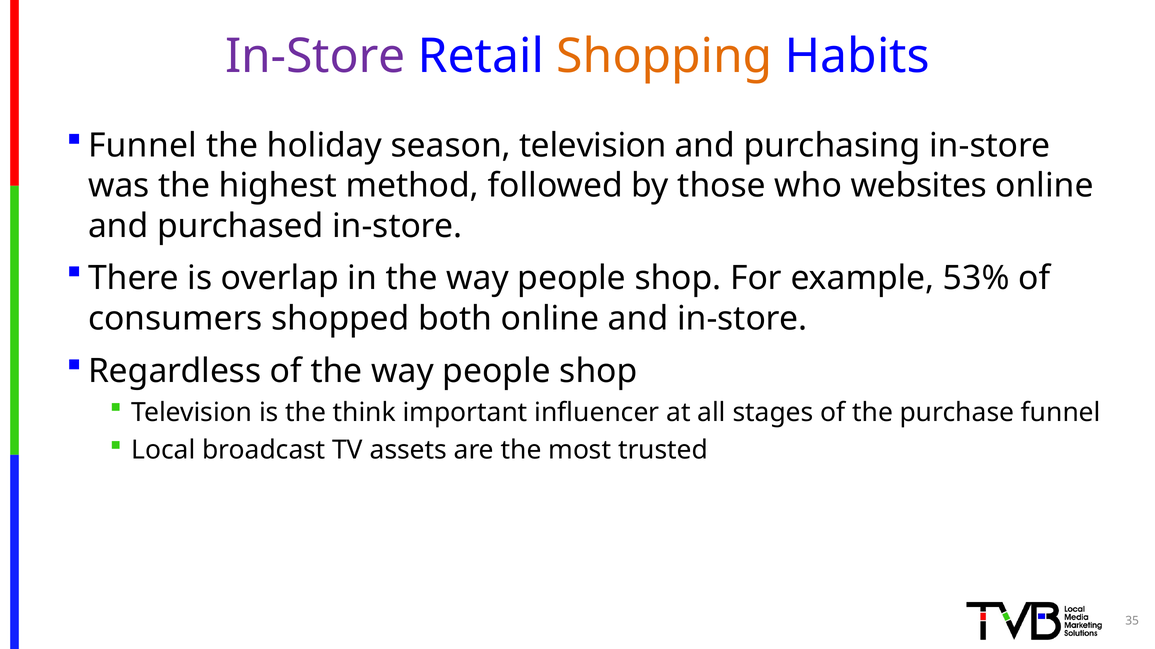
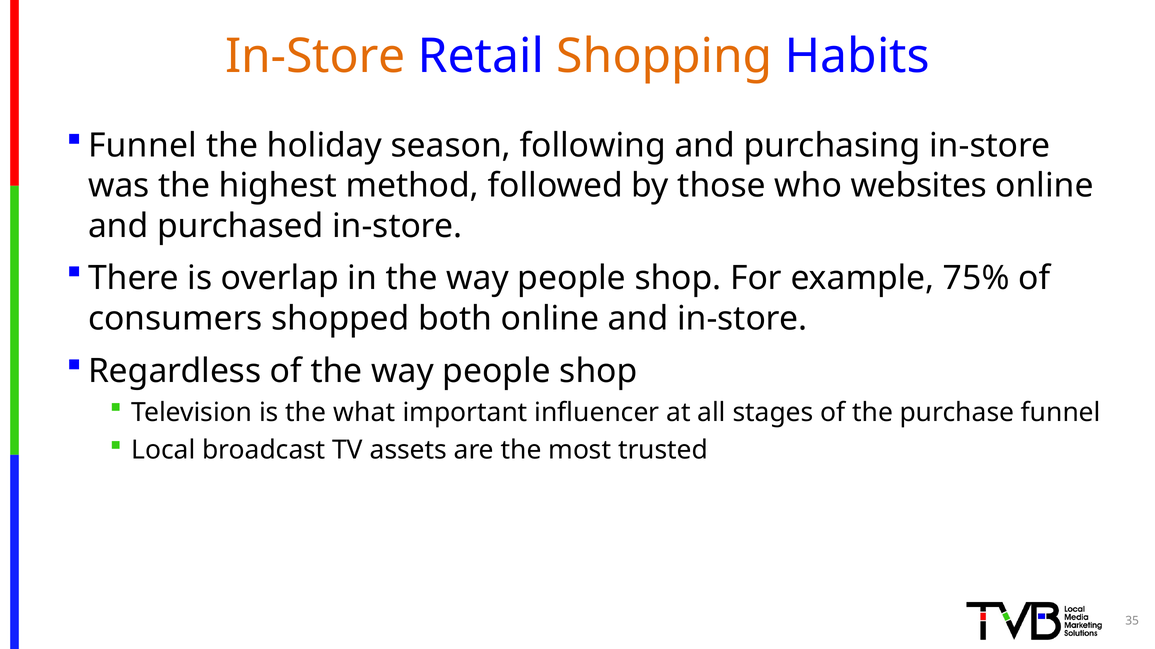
In-Store at (315, 57) colour: purple -> orange
season television: television -> following
53%: 53% -> 75%
think: think -> what
